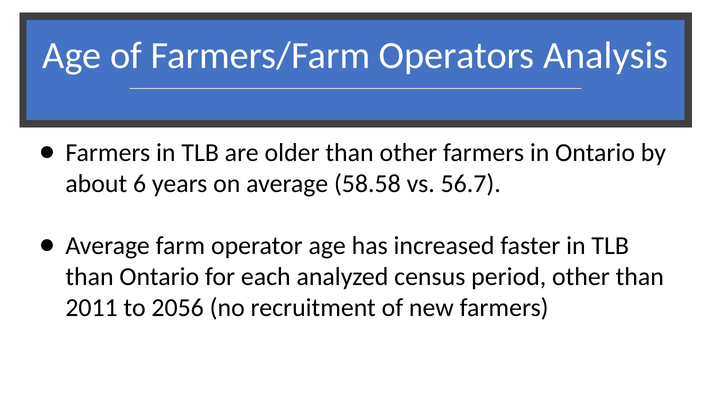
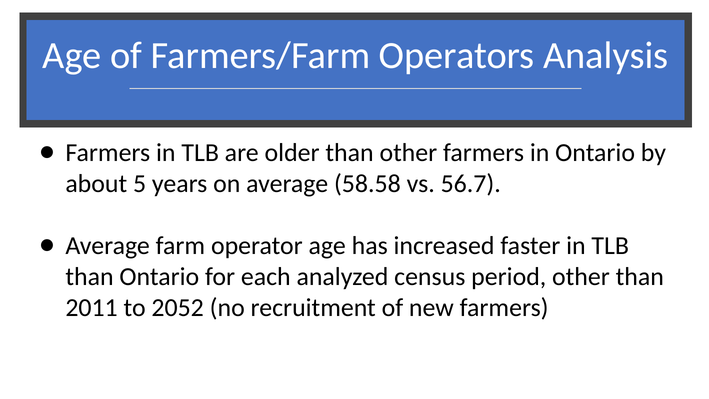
6: 6 -> 5
2056: 2056 -> 2052
